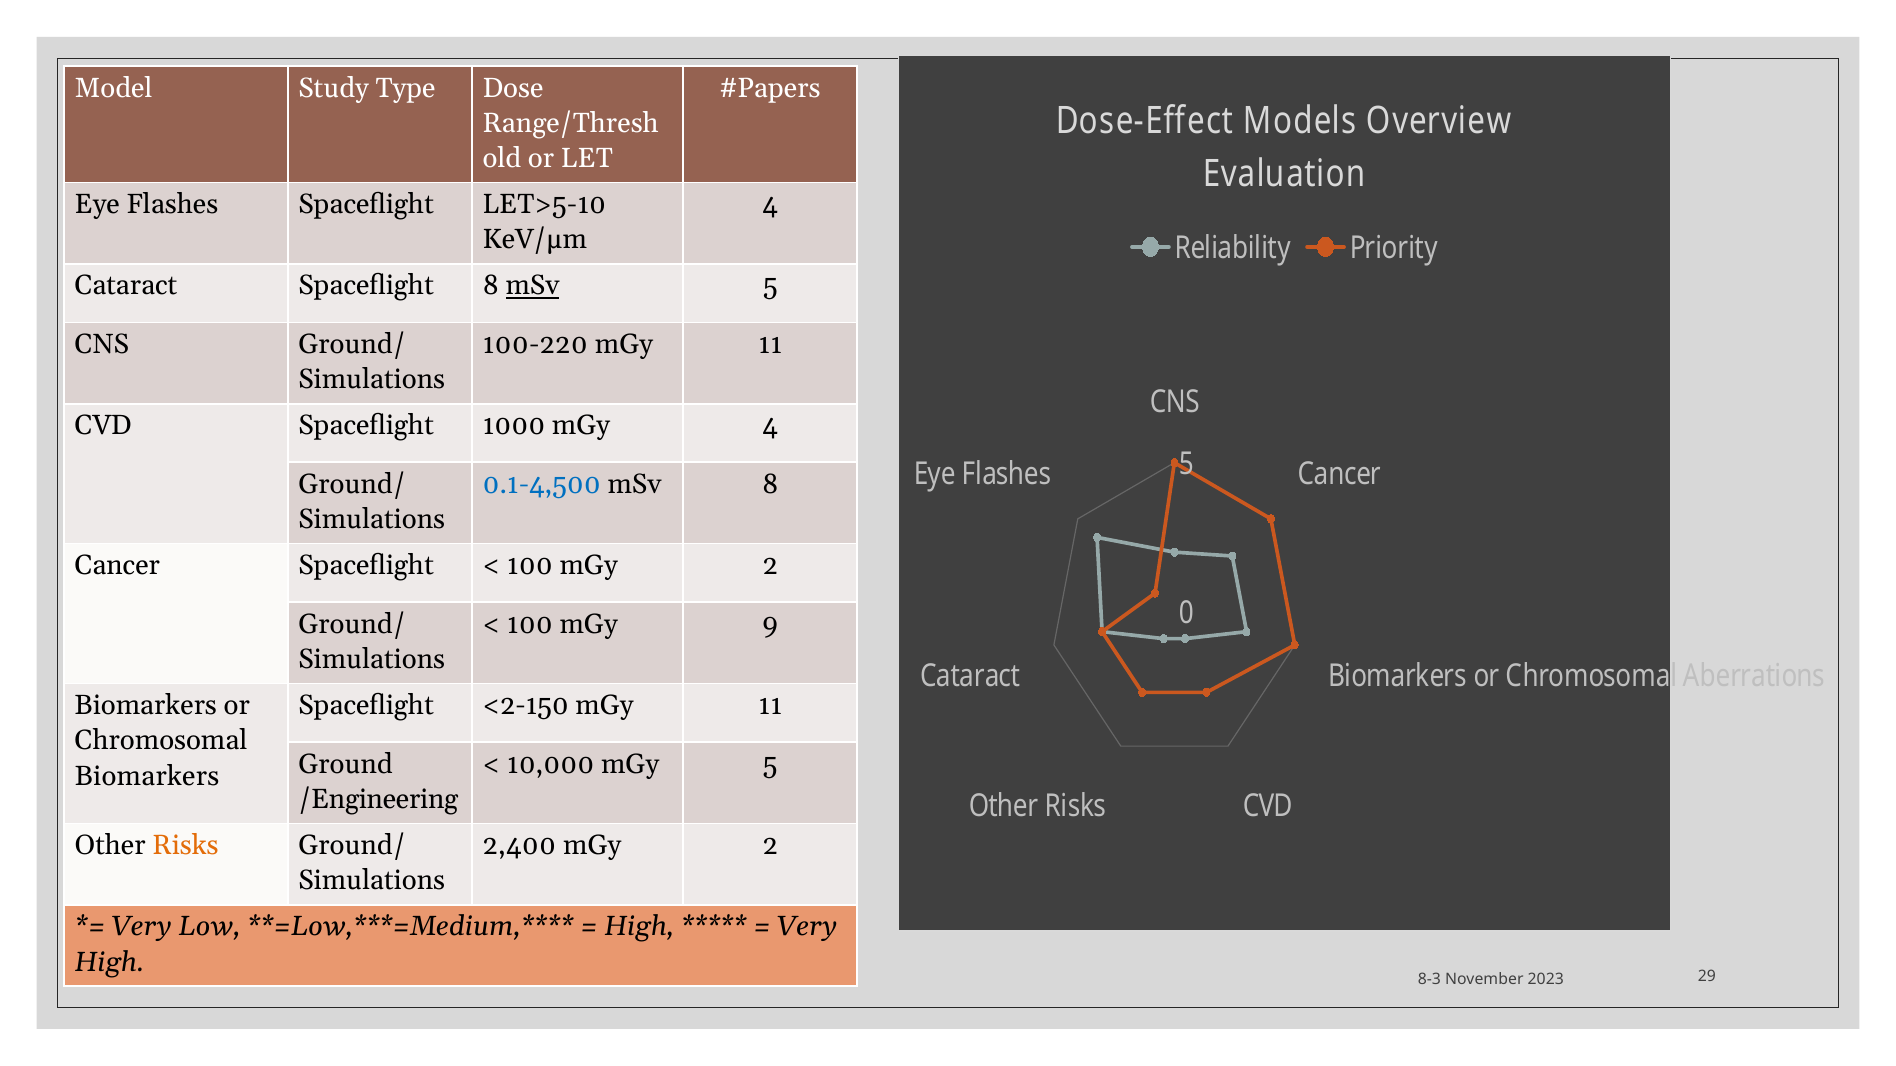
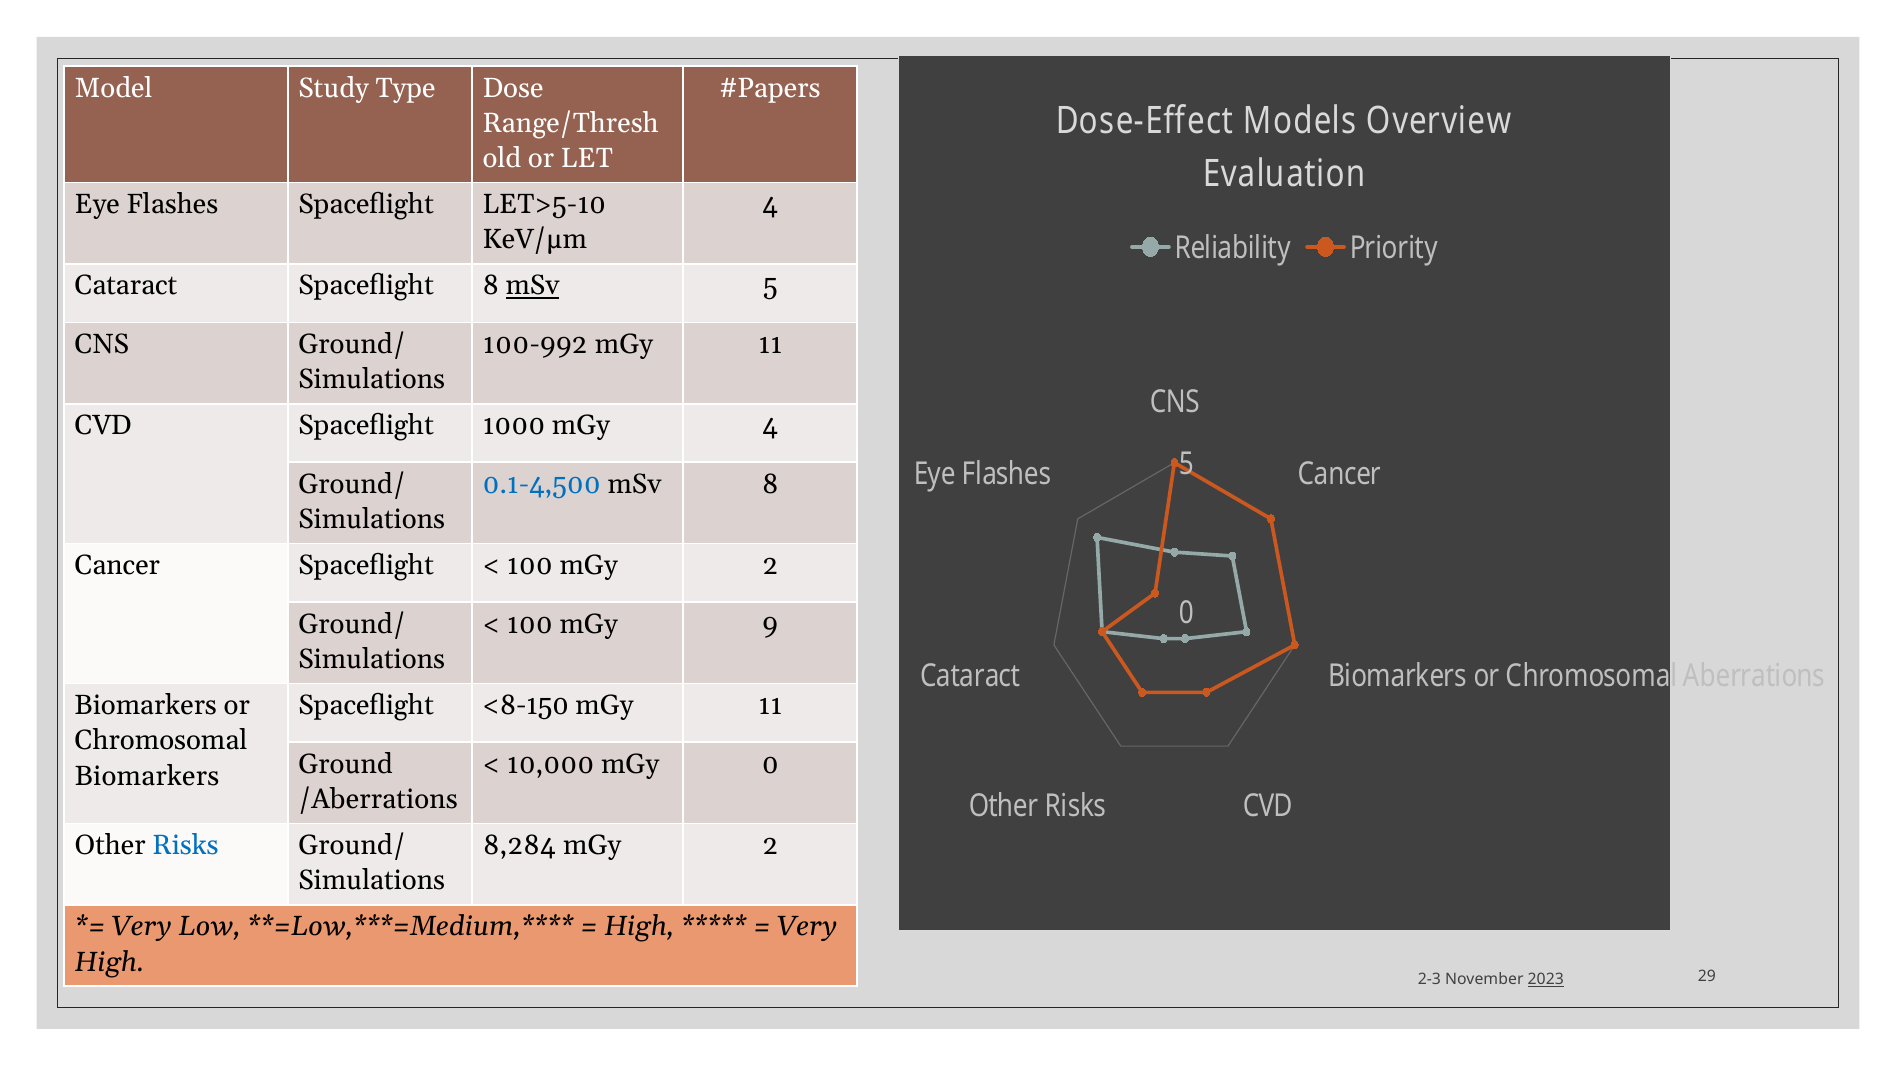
100-220: 100-220 -> 100-992
<2-150: <2-150 -> <8-150
mGy 5: 5 -> 0
/Engineering: /Engineering -> /Aberrations
Risks at (185, 846) colour: orange -> blue
2,400: 2,400 -> 8,284
8-3: 8-3 -> 2-3
2023 underline: none -> present
